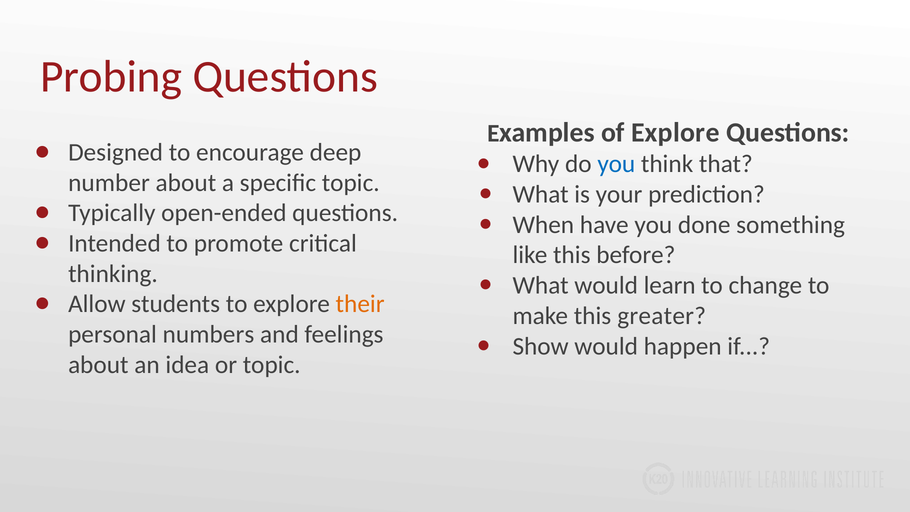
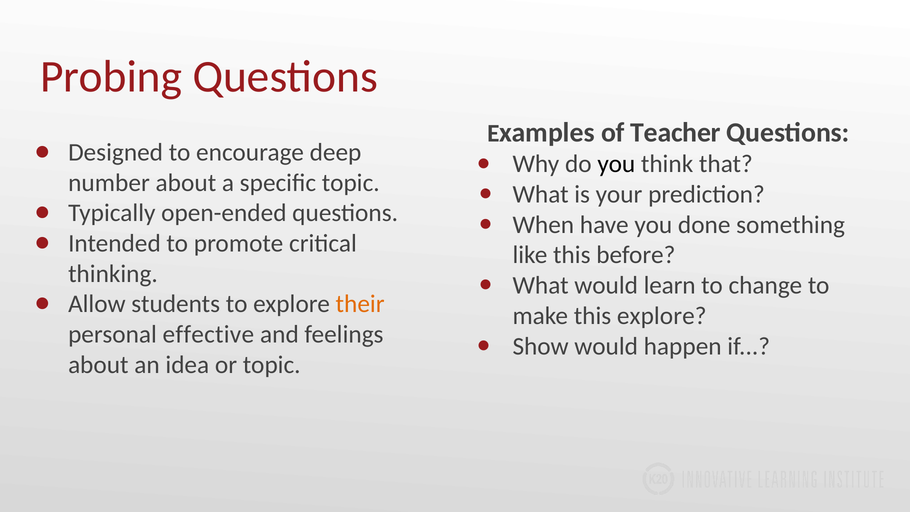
of Explore: Explore -> Teacher
you at (616, 164) colour: blue -> black
this greater: greater -> explore
numbers: numbers -> effective
